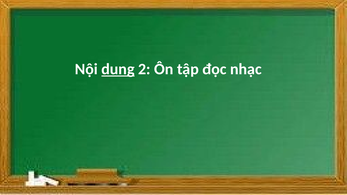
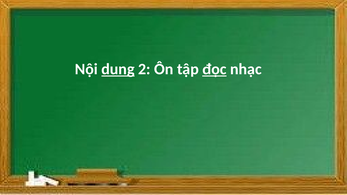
đọc underline: none -> present
